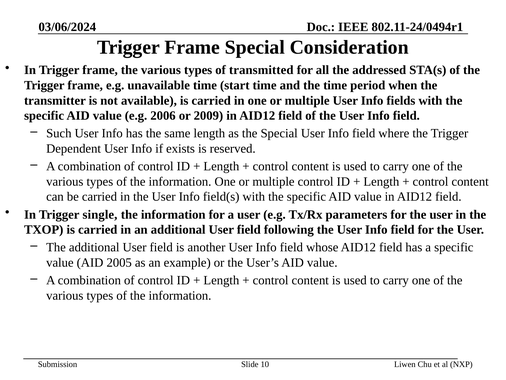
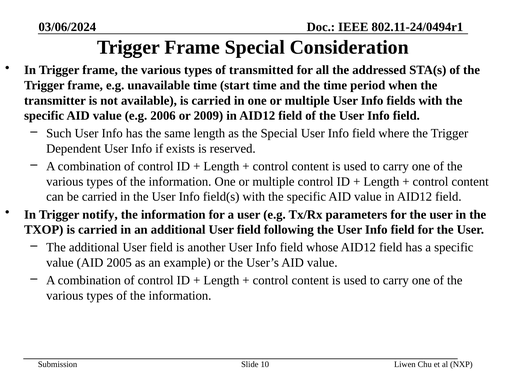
single: single -> notify
